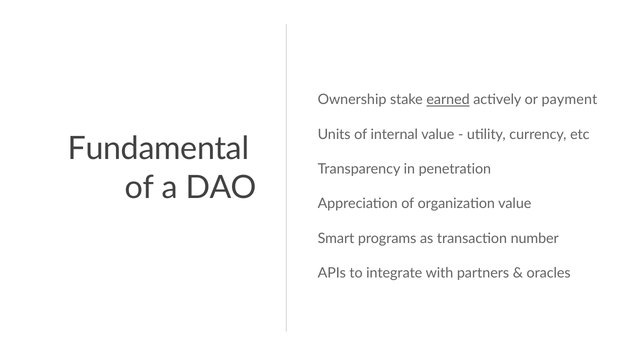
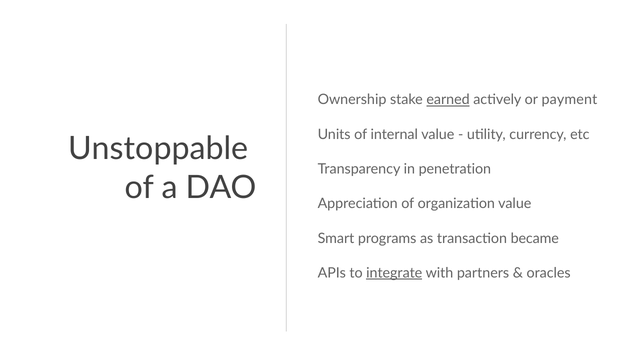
Fundamental: Fundamental -> Unstoppable
number: number -> became
integrate underline: none -> present
